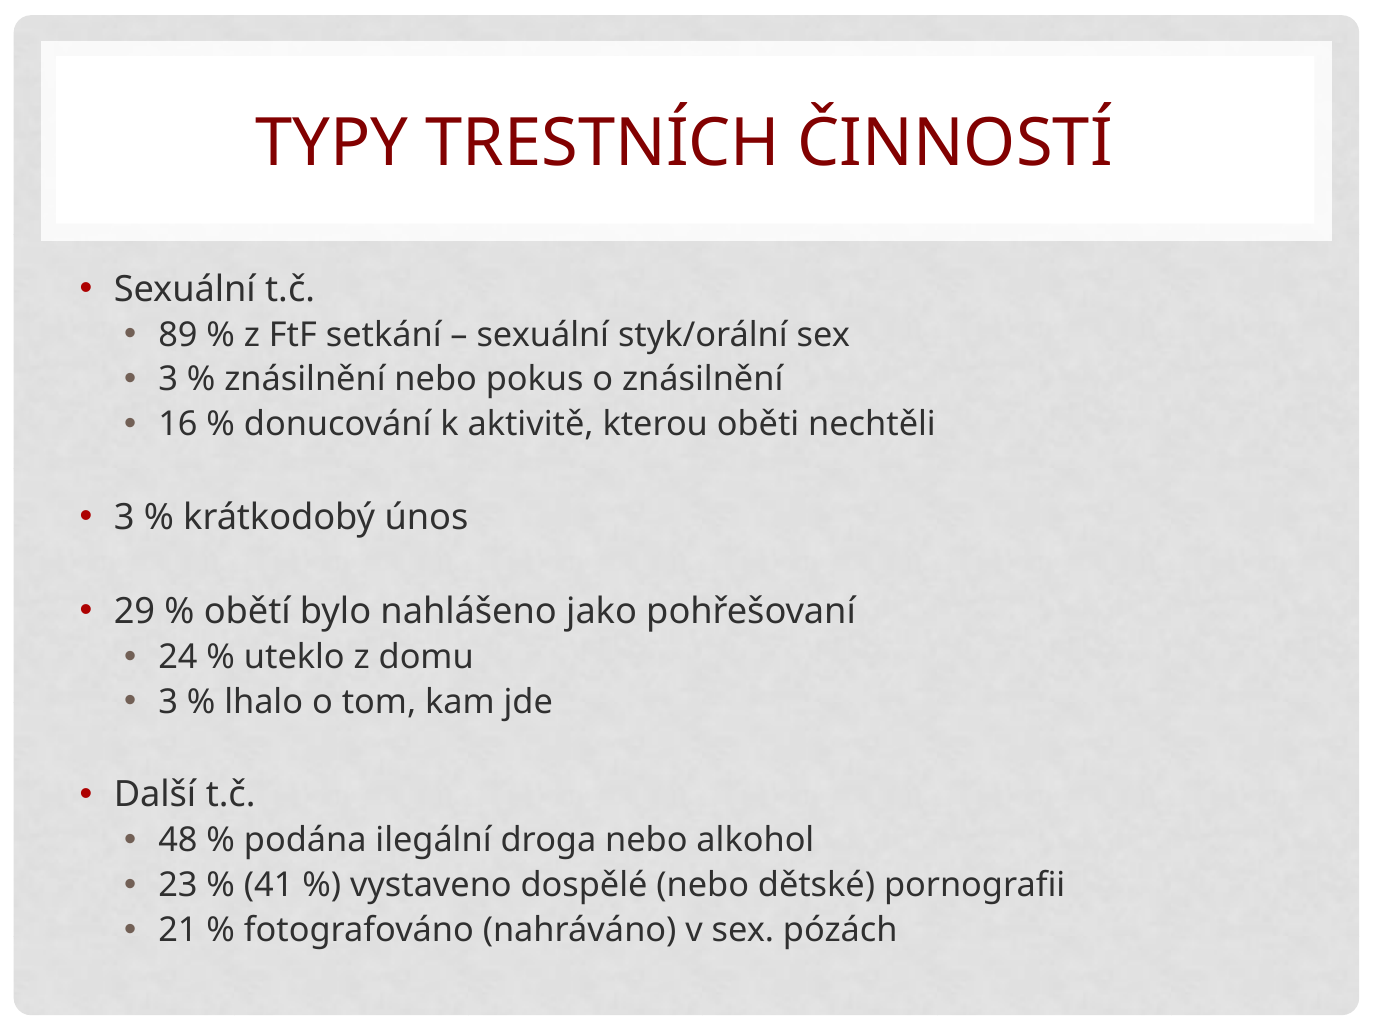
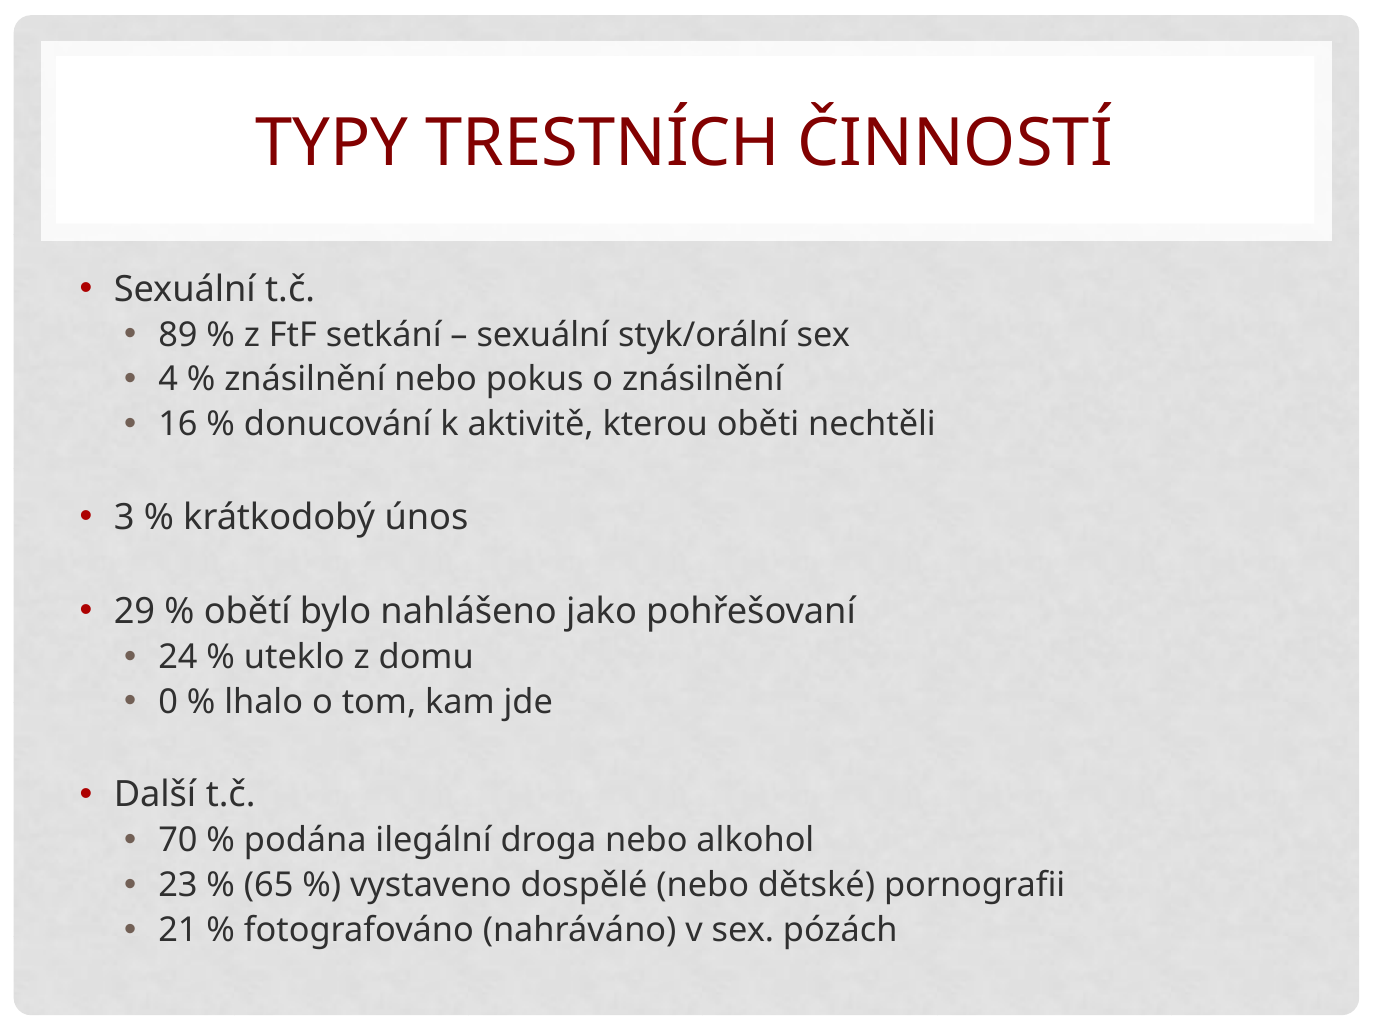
3 at (168, 380): 3 -> 4
3 at (168, 702): 3 -> 0
48: 48 -> 70
41: 41 -> 65
